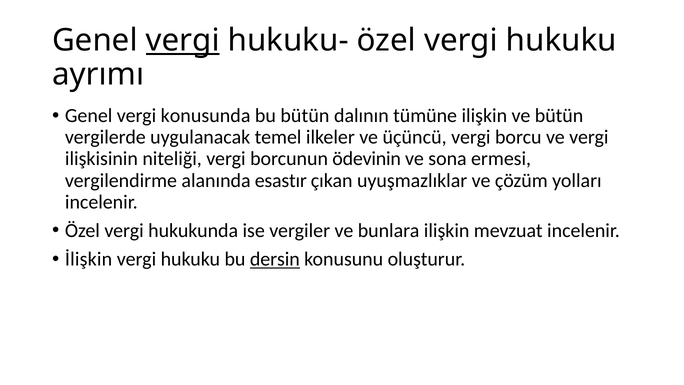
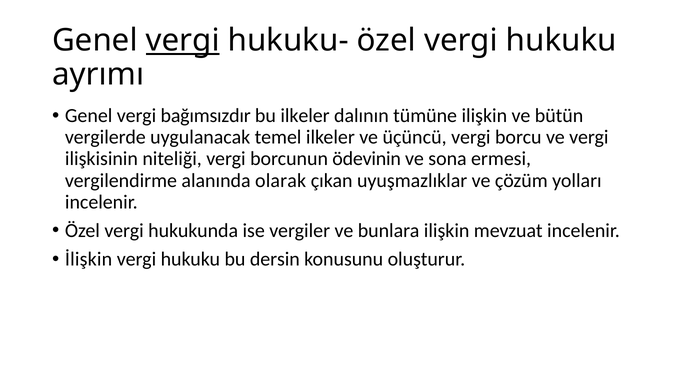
konusunda: konusunda -> bağımsızdır
bu bütün: bütün -> ilkeler
esastır: esastır -> olarak
dersin underline: present -> none
